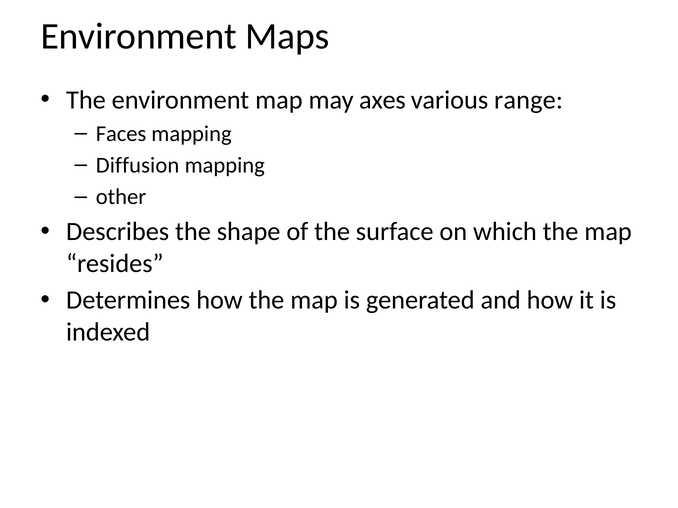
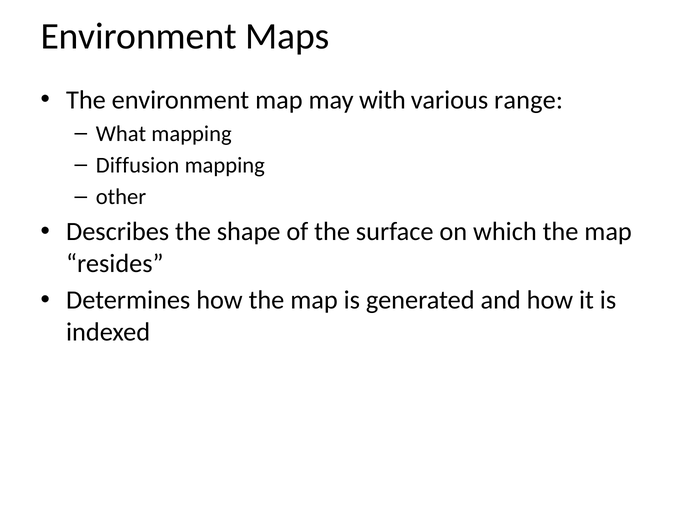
axes: axes -> with
Faces: Faces -> What
